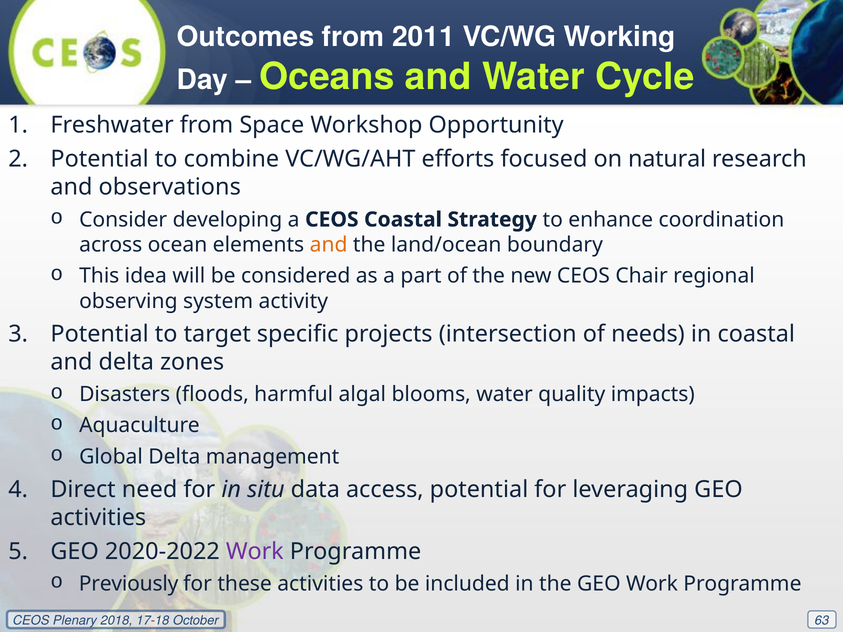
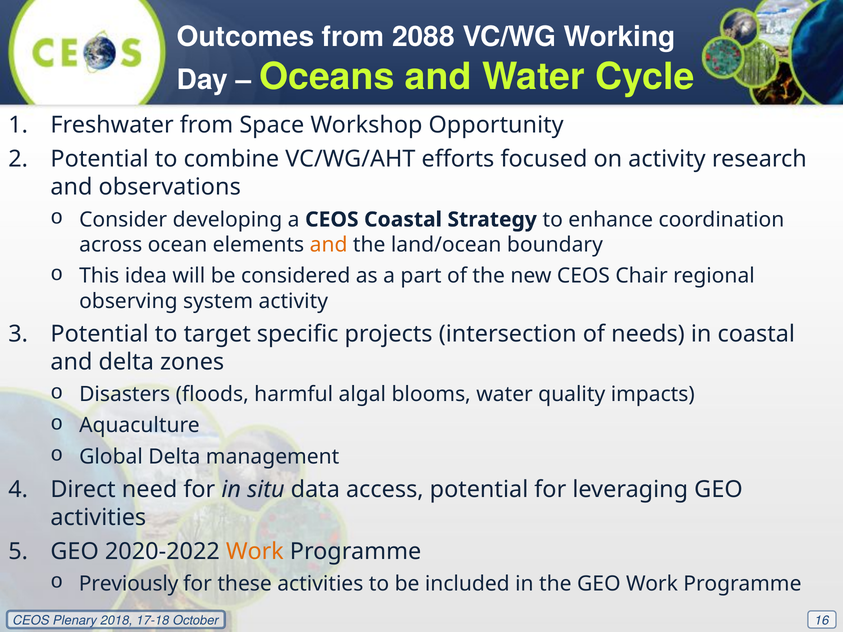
2011: 2011 -> 2088
on natural: natural -> activity
Work at (255, 552) colour: purple -> orange
63: 63 -> 16
